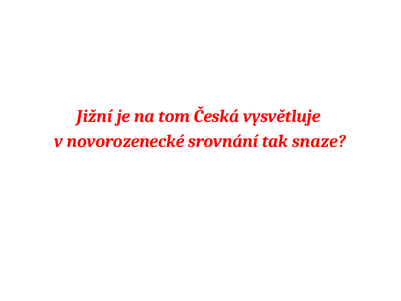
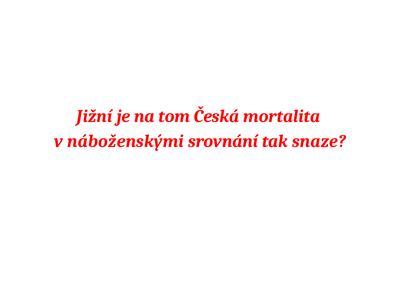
vysvětluje: vysvětluje -> mortalita
novorozenecké: novorozenecké -> náboženskými
